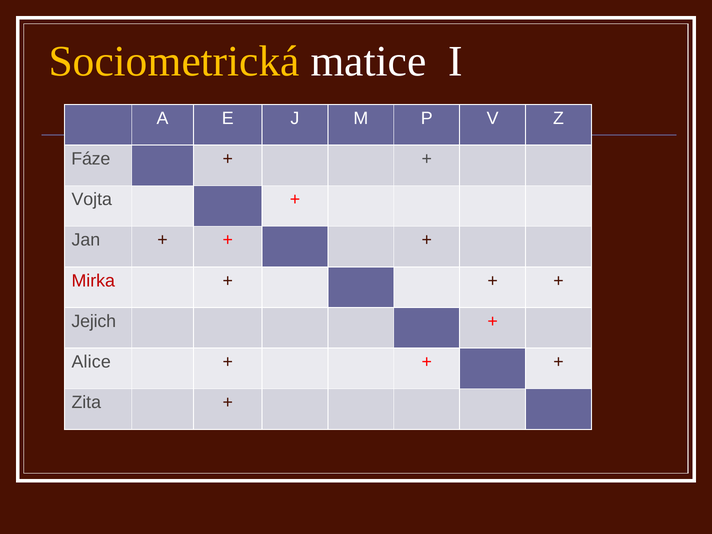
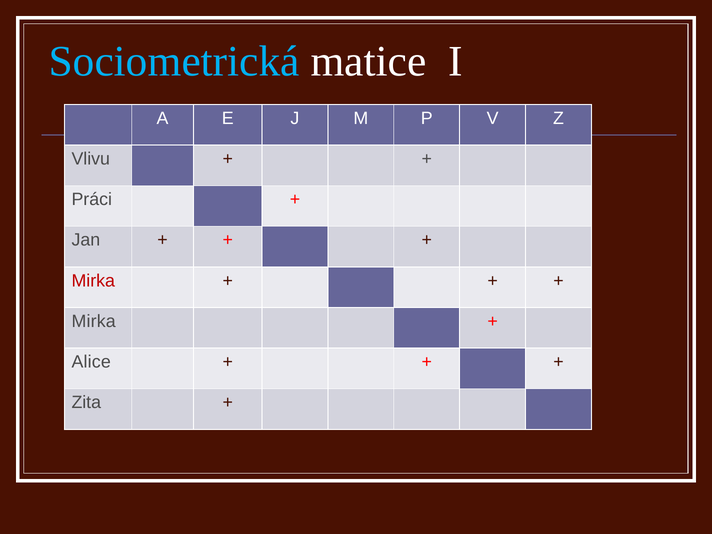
Sociometrická colour: yellow -> light blue
Fáze: Fáze -> Vlivu
Vojta: Vojta -> Práci
Jejich at (94, 321): Jejich -> Mirka
